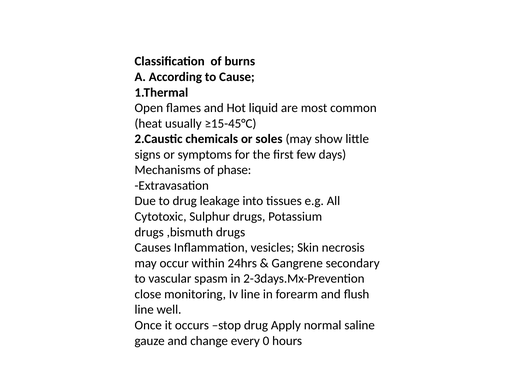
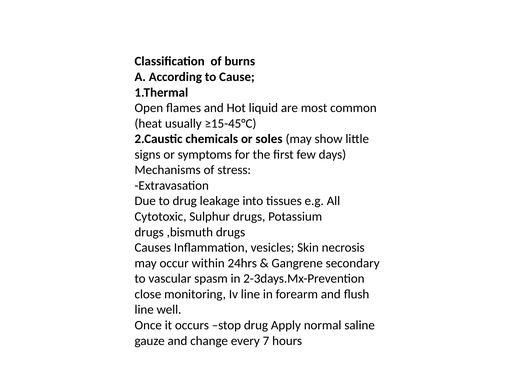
phase: phase -> stress
0: 0 -> 7
